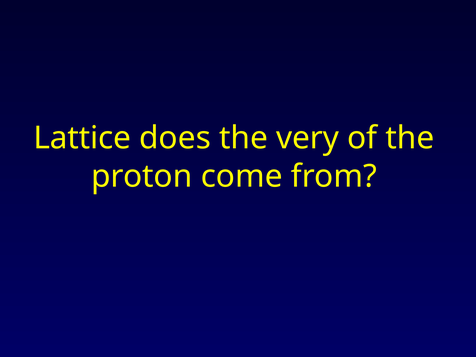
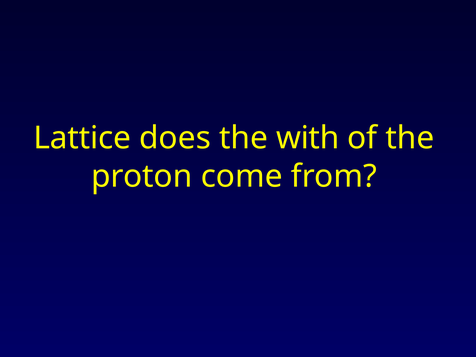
very: very -> with
